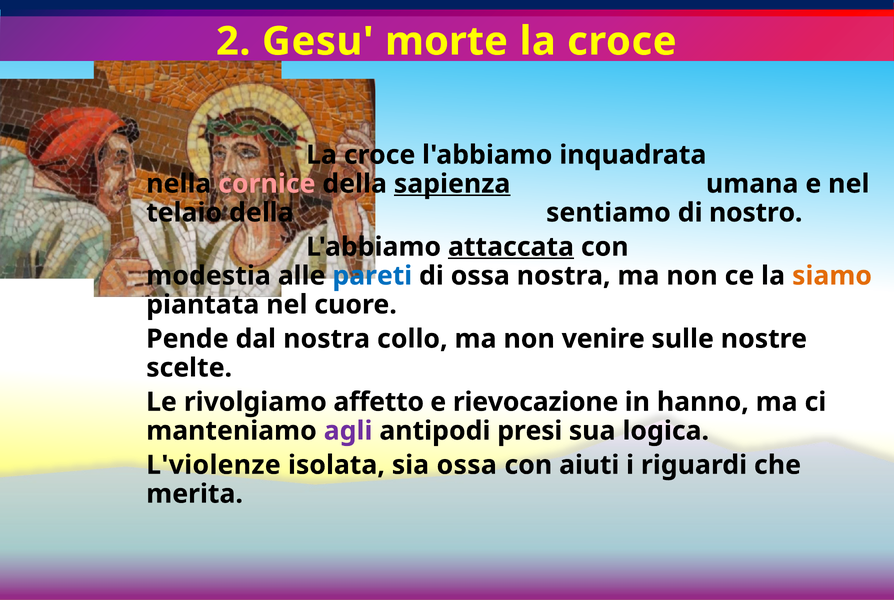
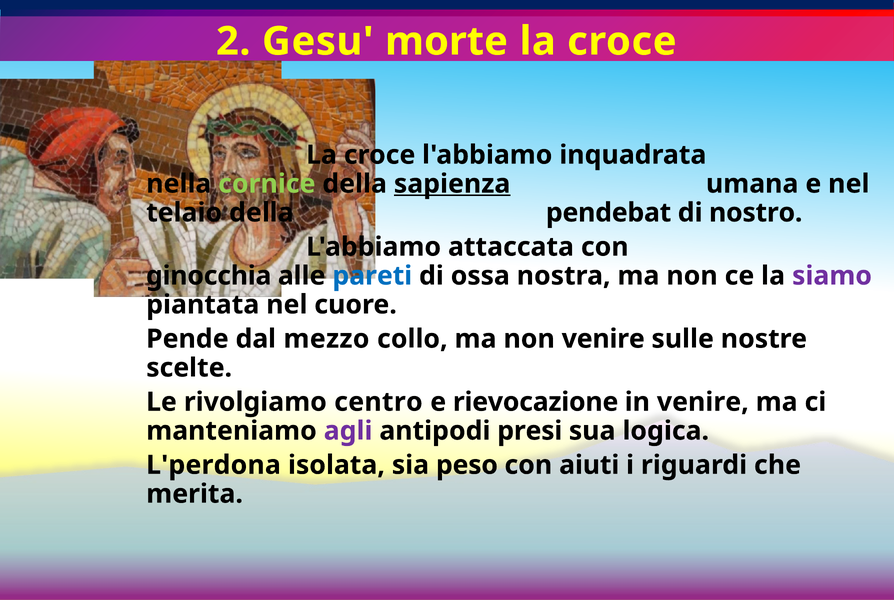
cornice colour: pink -> light green
sentiamo: sentiamo -> pendebat
attaccata underline: present -> none
modestia: modestia -> ginocchia
siamo colour: orange -> purple
dal nostra: nostra -> mezzo
affetto: affetto -> centro
in hanno: hanno -> venire
L'violenze: L'violenze -> L'perdona
sia ossa: ossa -> peso
